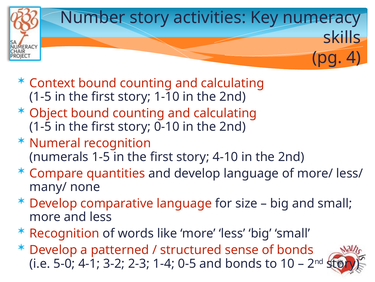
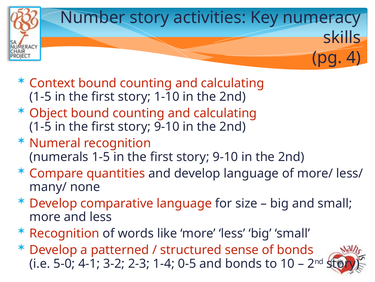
0-10 at (167, 126): 0-10 -> 9-10
4-10 at (225, 156): 4-10 -> 9-10
